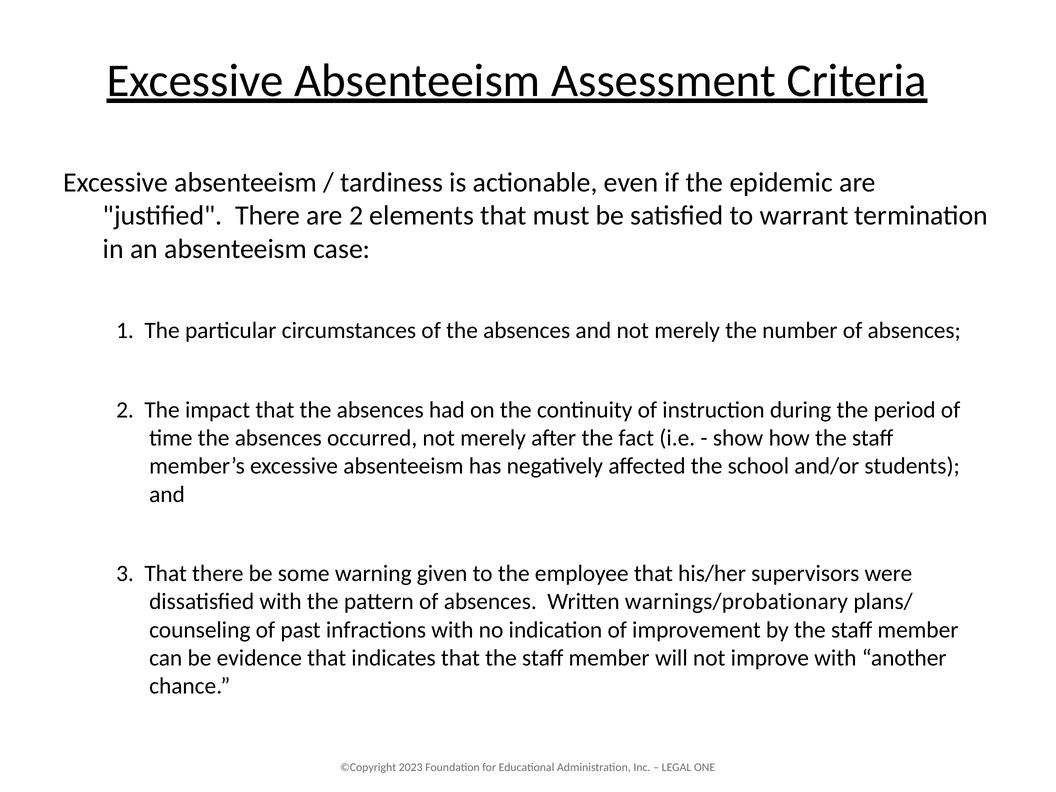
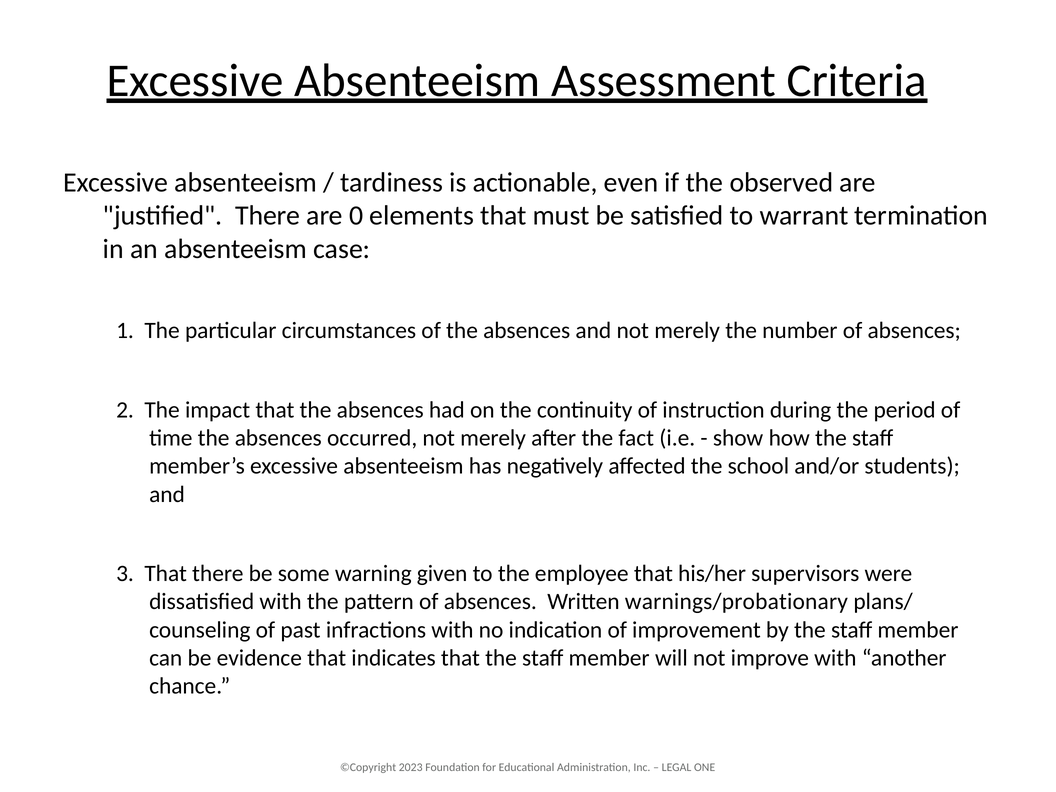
epidemic: epidemic -> observed
are 2: 2 -> 0
